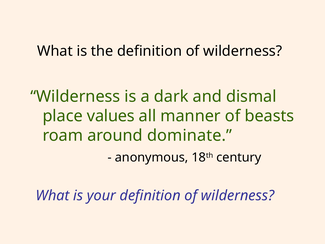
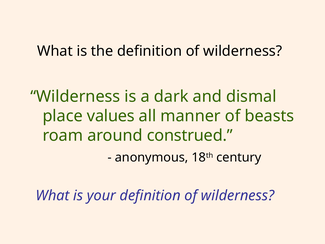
dominate: dominate -> construed
